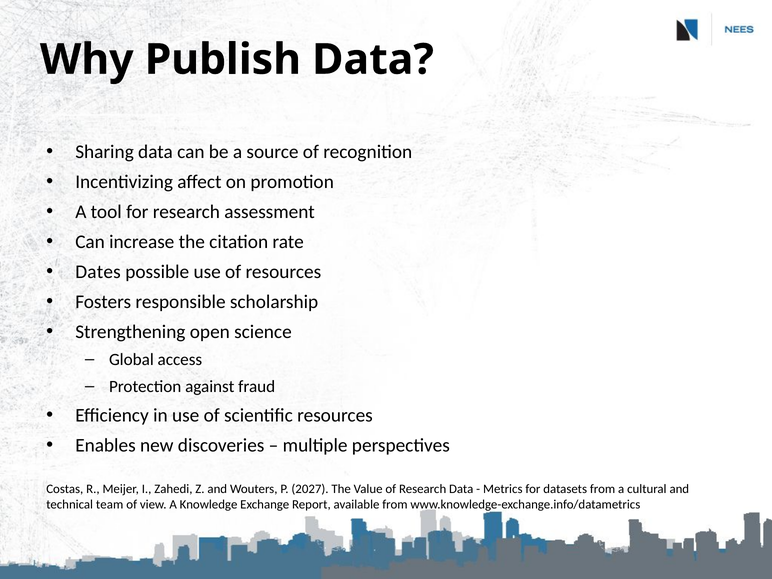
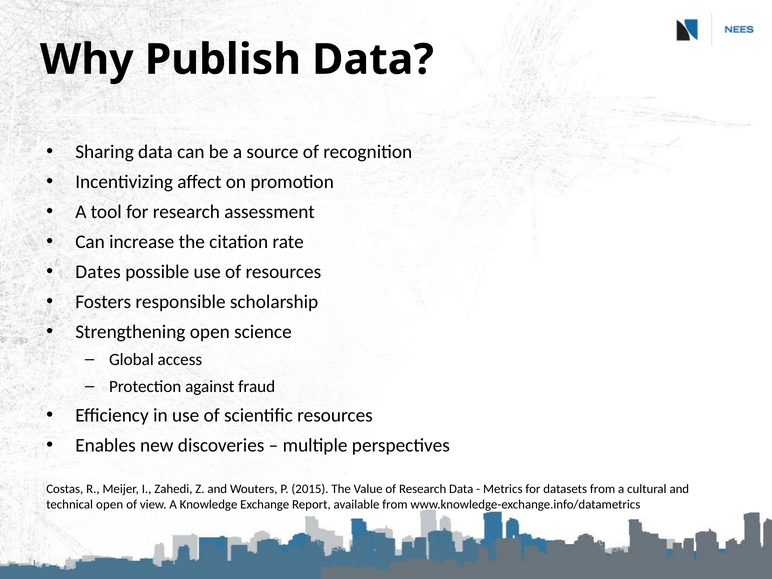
2027: 2027 -> 2015
technical team: team -> open
